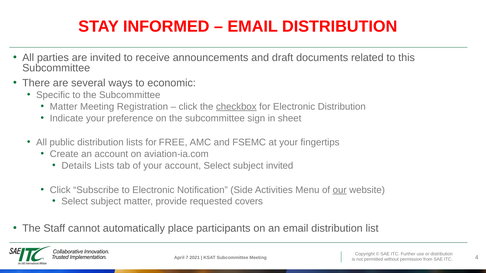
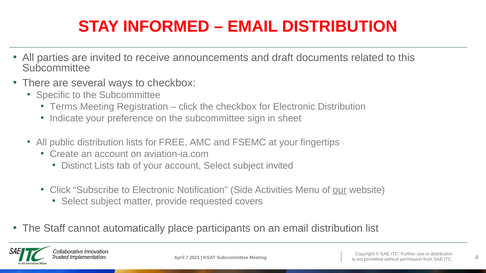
to economic: economic -> checkbox
Matter at (64, 107): Matter -> Terms
checkbox at (236, 107) underline: present -> none
Details: Details -> Distinct
